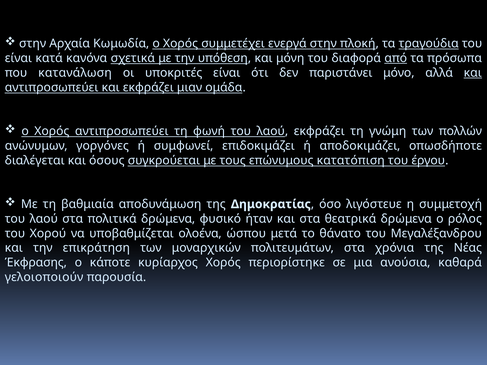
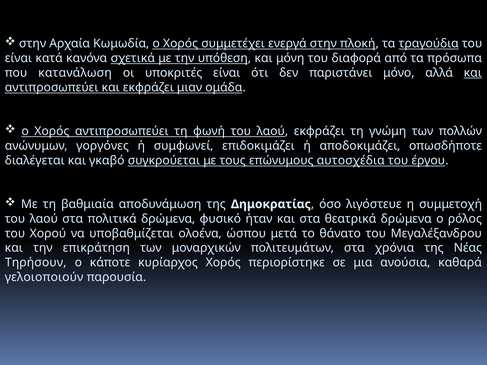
από underline: present -> none
όσους: όσους -> γκαβό
κατατόπιση: κατατόπιση -> αυτοσχέδια
Έκφρασης: Έκφρασης -> Τηρήσουν
